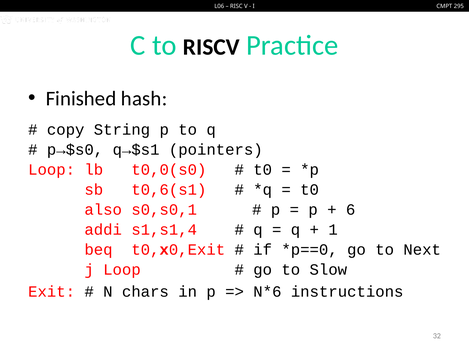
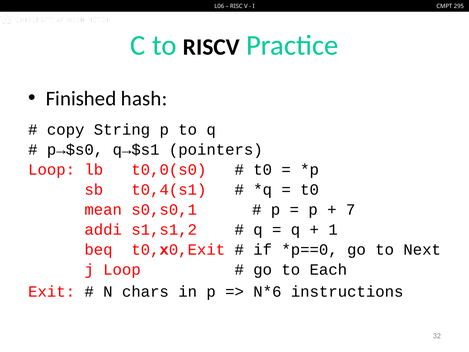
t0,6(s1: t0,6(s1 -> t0,4(s1
also: also -> mean
6: 6 -> 7
s1,s1,4: s1,s1,4 -> s1,s1,2
Slow: Slow -> Each
